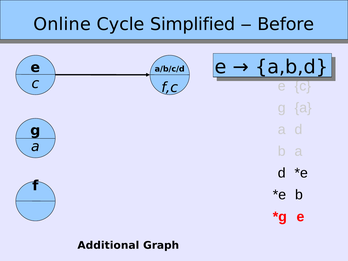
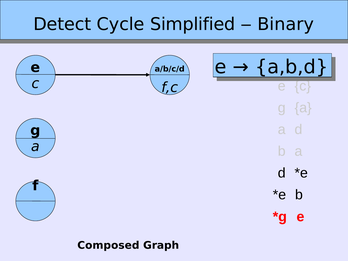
Online: Online -> Detect
Before: Before -> Binary
Additional: Additional -> Composed
